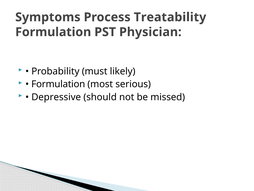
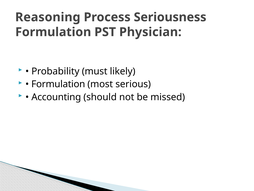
Symptoms: Symptoms -> Reasoning
Treatability: Treatability -> Seriousness
Depressive: Depressive -> Accounting
